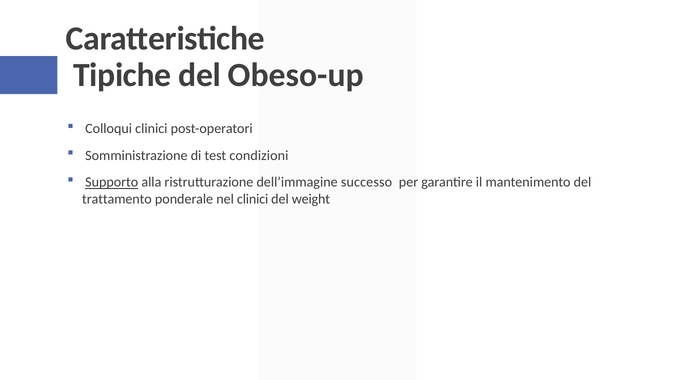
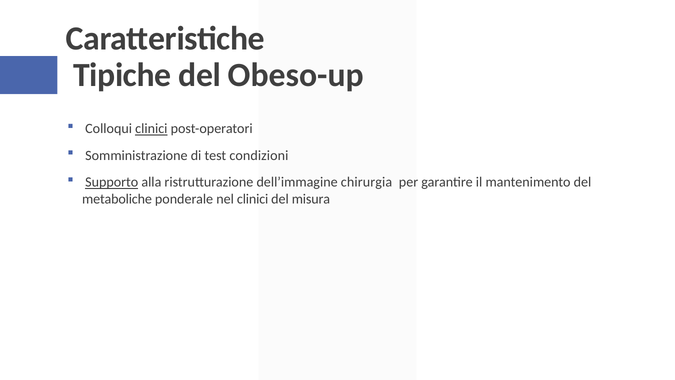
clinici at (151, 129) underline: none -> present
successo: successo -> chirurgia
trattamento: trattamento -> metaboliche
weight: weight -> misura
